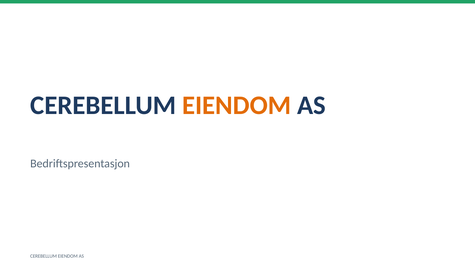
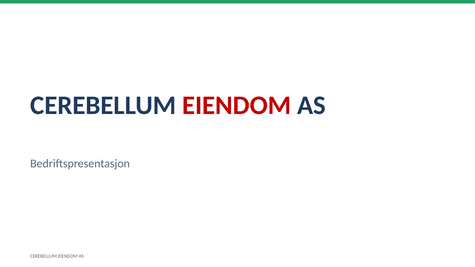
EIENDOM at (237, 105) colour: orange -> red
